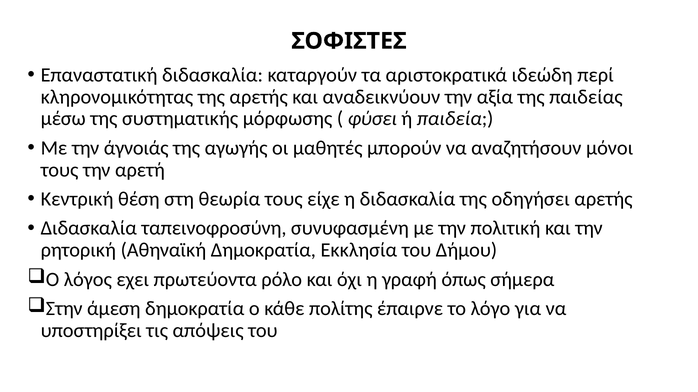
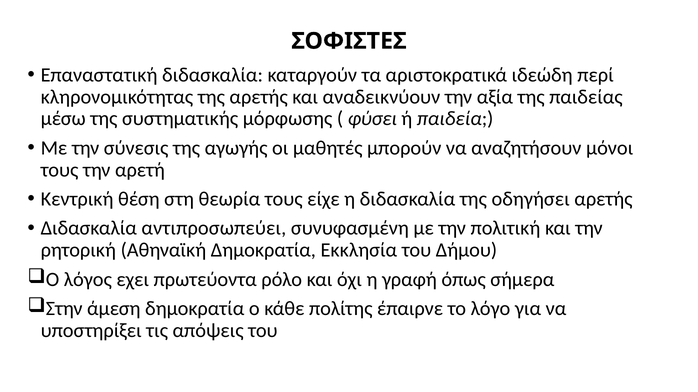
άγνοιάς: άγνοιάς -> σύνεσις
ταπεινοφροσύνη: ταπεινοφροσύνη -> αντιπροσωπεύει
